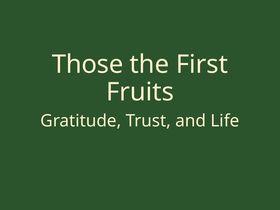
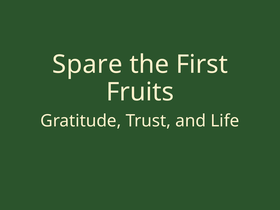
Those: Those -> Spare
